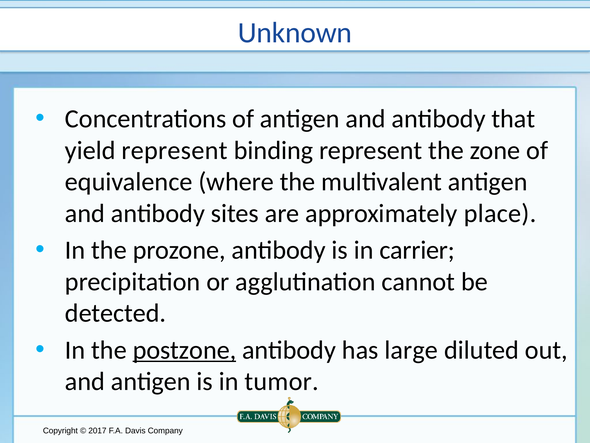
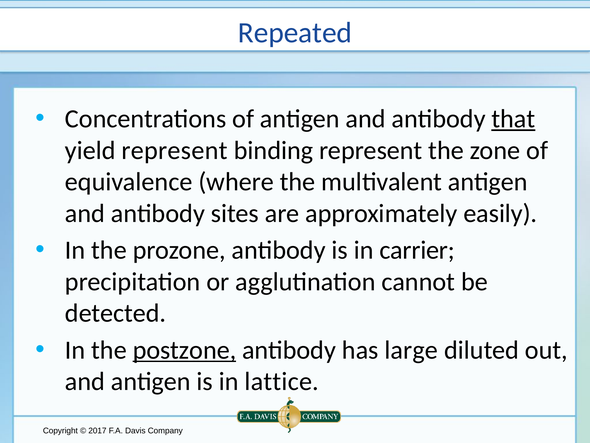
Unknown: Unknown -> Repeated
that underline: none -> present
place: place -> easily
tumor: tumor -> lattice
